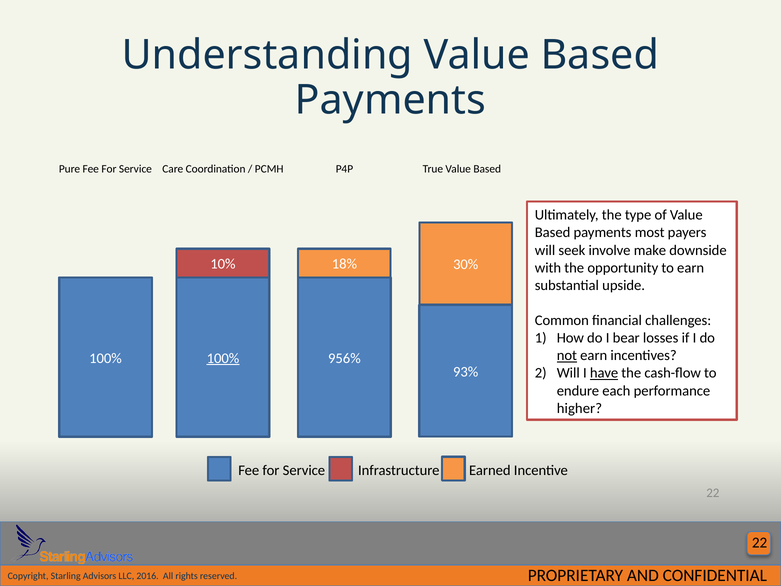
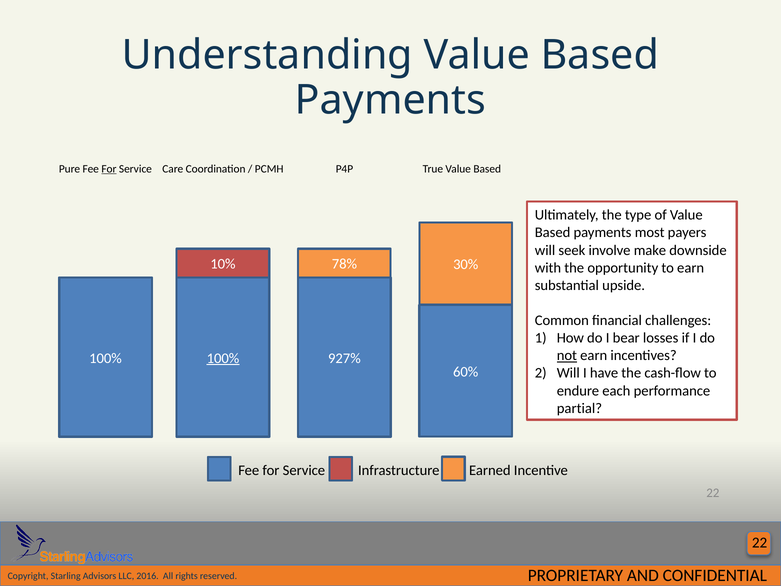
For at (109, 169) underline: none -> present
18%: 18% -> 78%
956%: 956% -> 927%
93%: 93% -> 60%
have underline: present -> none
higher: higher -> partial
